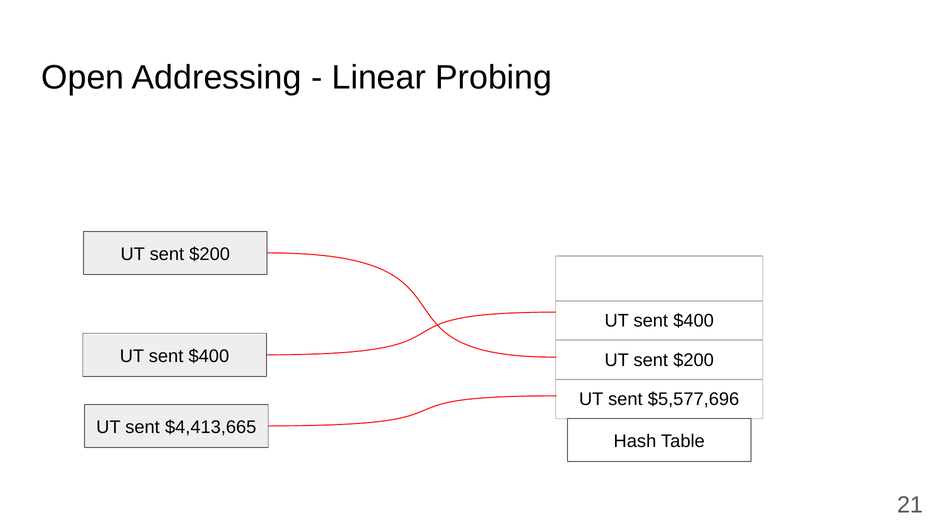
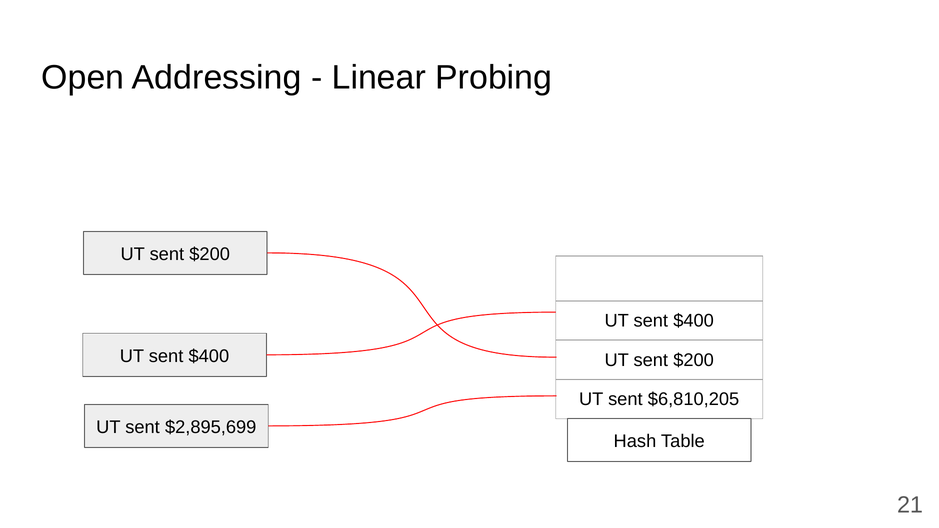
$5,577,696: $5,577,696 -> $6,810,205
$4,413,665: $4,413,665 -> $2,895,699
